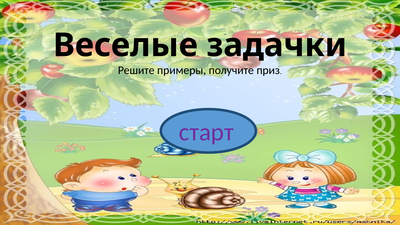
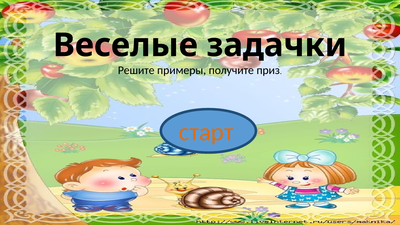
старт colour: purple -> orange
